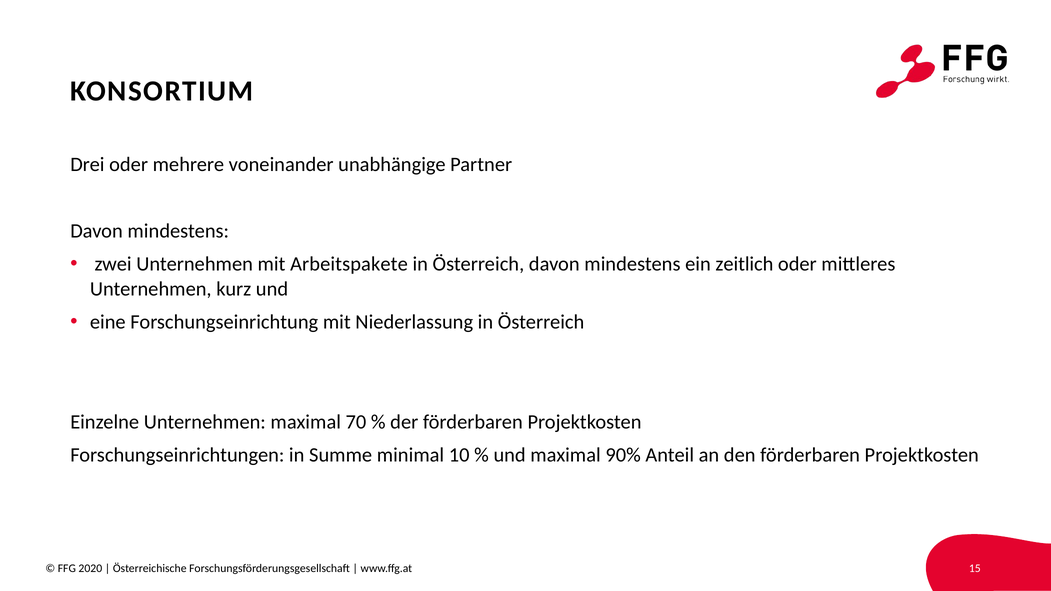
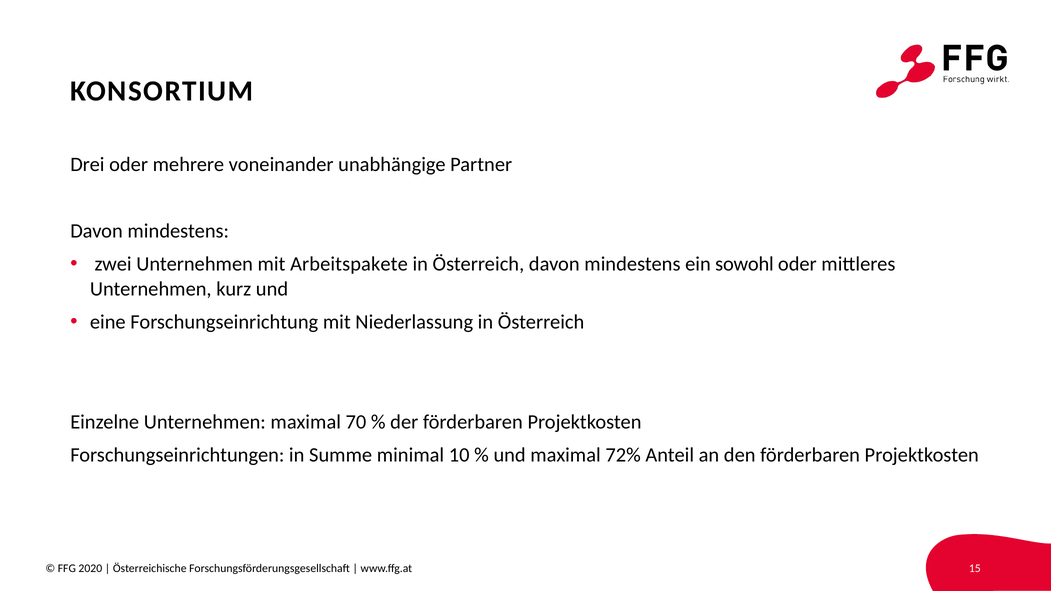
zeitlich: zeitlich -> sowohl
90%: 90% -> 72%
